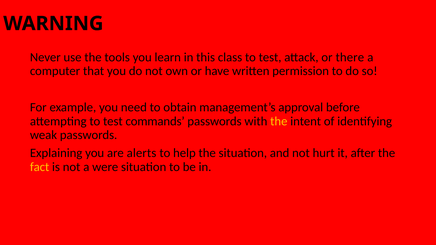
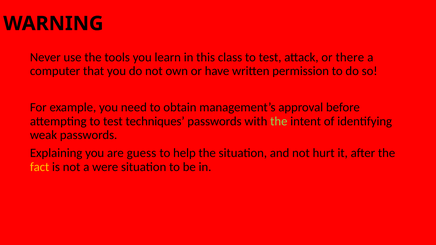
commands: commands -> techniques
the at (279, 121) colour: yellow -> light green
alerts: alerts -> guess
